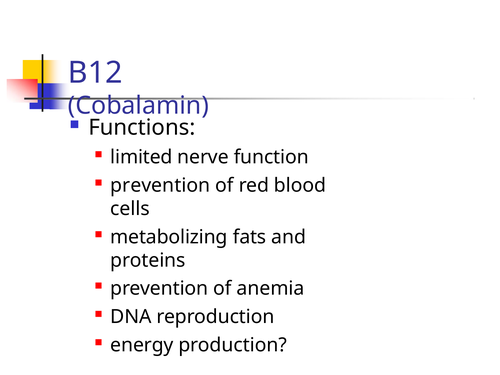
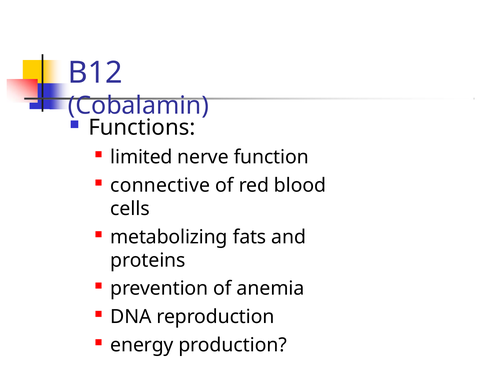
prevention at (160, 185): prevention -> connective
